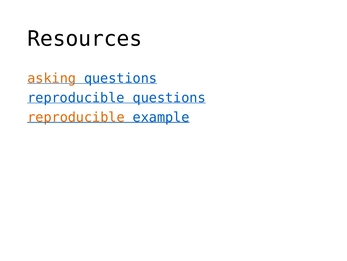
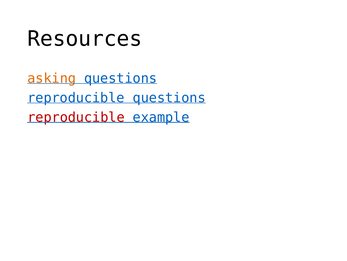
reproducible at (76, 117) colour: orange -> red
